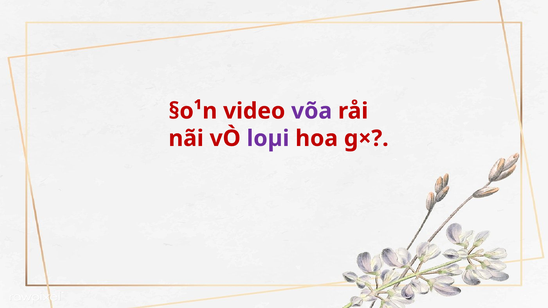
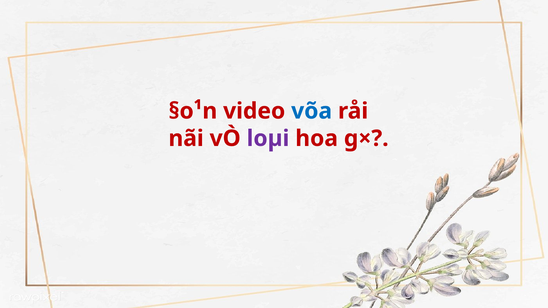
võa colour: purple -> blue
